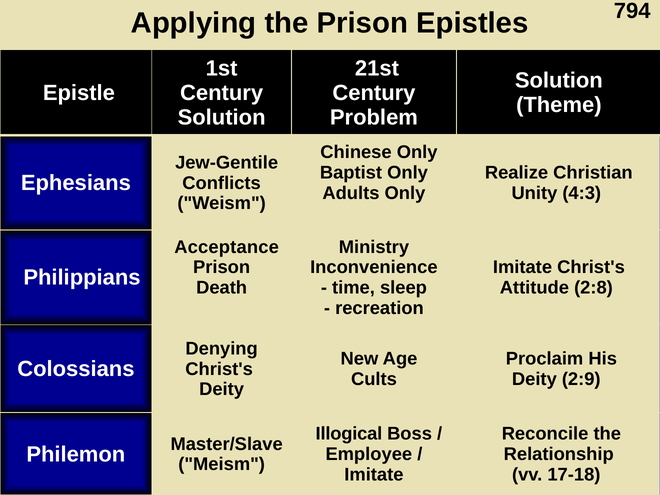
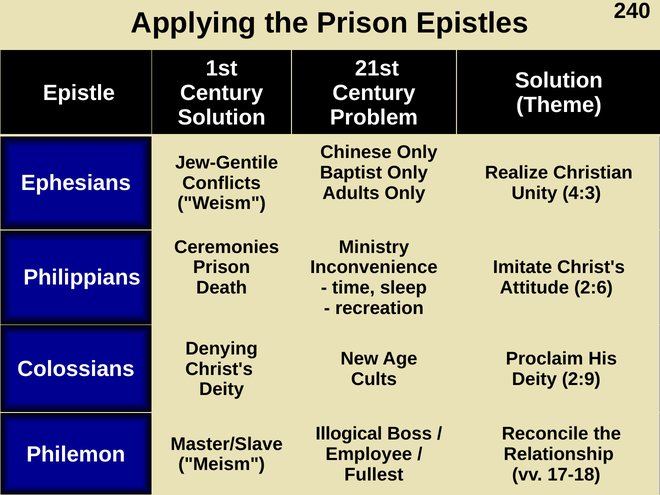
794: 794 -> 240
Acceptance: Acceptance -> Ceremonies
2:8: 2:8 -> 2:6
Imitate at (374, 475): Imitate -> Fullest
